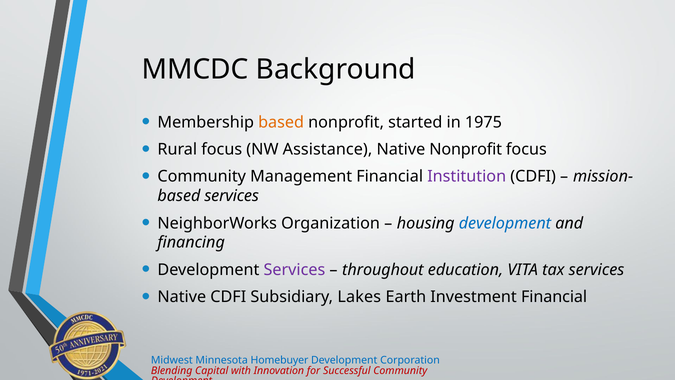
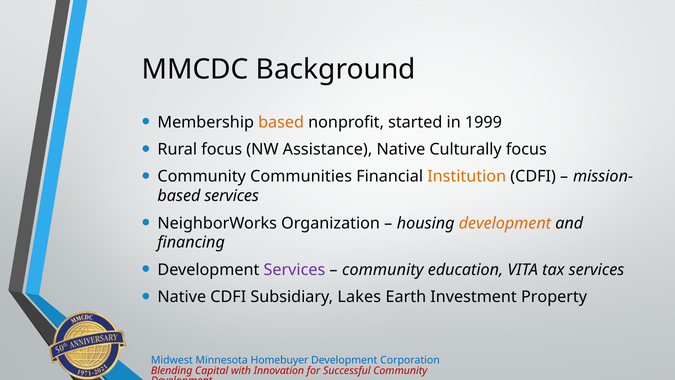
1975: 1975 -> 1999
Native Nonprofit: Nonprofit -> Culturally
Management: Management -> Communities
Institution colour: purple -> orange
development at (505, 223) colour: blue -> orange
throughout at (383, 270): throughout -> community
Investment Financial: Financial -> Property
